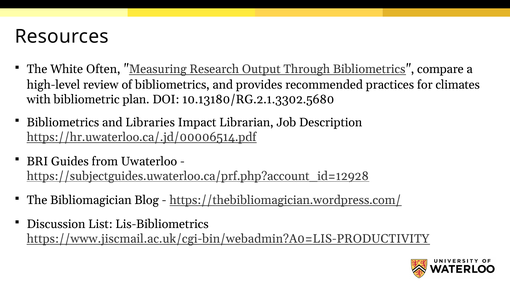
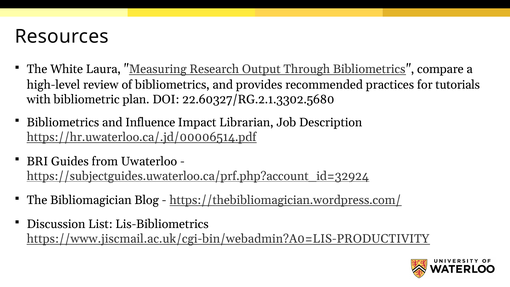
Often: Often -> Laura
climates: climates -> tutorials
10.13180/RG.2.1.3302.5680: 10.13180/RG.2.1.3302.5680 -> 22.60327/RG.2.1.3302.5680
Libraries: Libraries -> Influence
https://subjectguides.uwaterloo.ca/prf.php?account_id=12928: https://subjectguides.uwaterloo.ca/prf.php?account_id=12928 -> https://subjectguides.uwaterloo.ca/prf.php?account_id=32924
